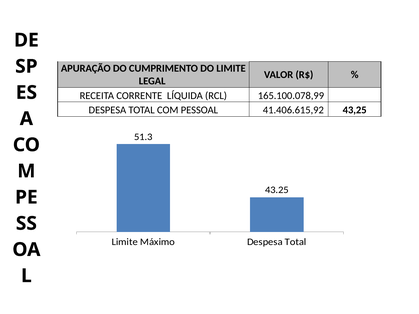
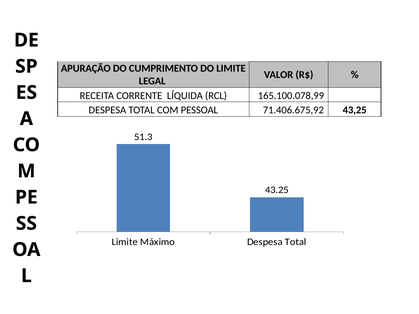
41.406.615,92: 41.406.615,92 -> 71.406.675,92
